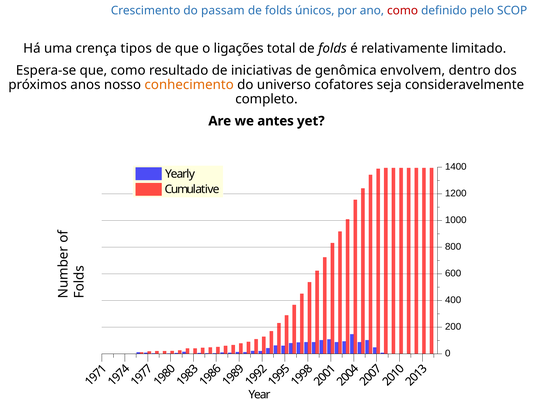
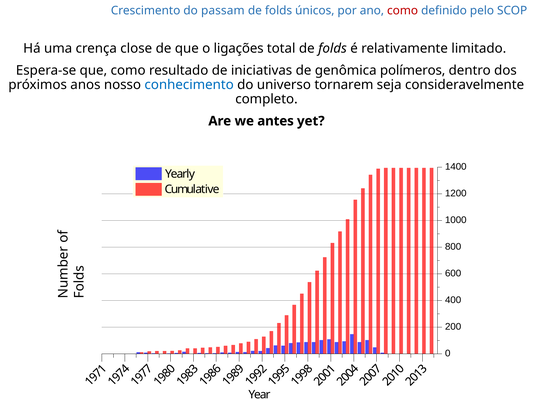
tipos: tipos -> close
envolvem: envolvem -> polímeros
conhecimento colour: orange -> blue
cofatores: cofatores -> tornarem
